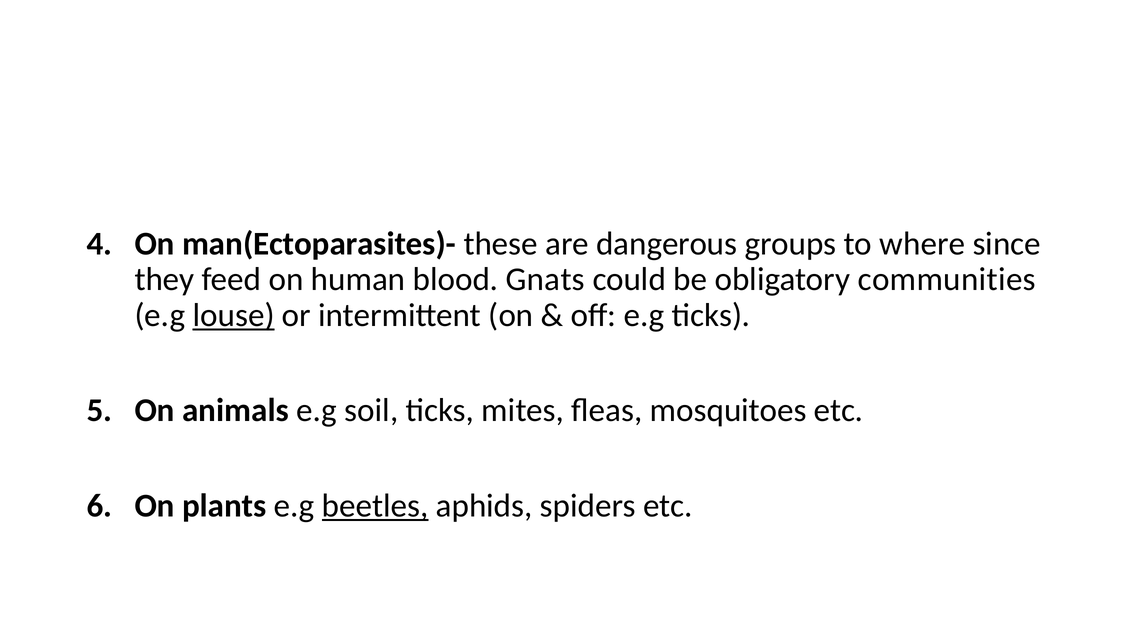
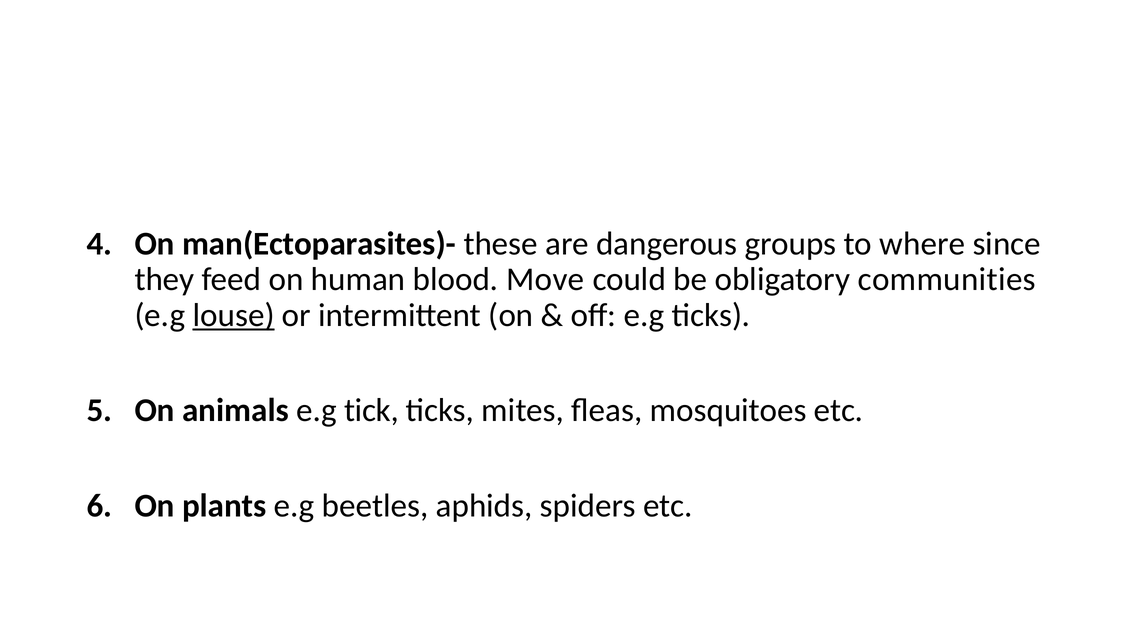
Gnats: Gnats -> Move
soil: soil -> tick
beetles underline: present -> none
